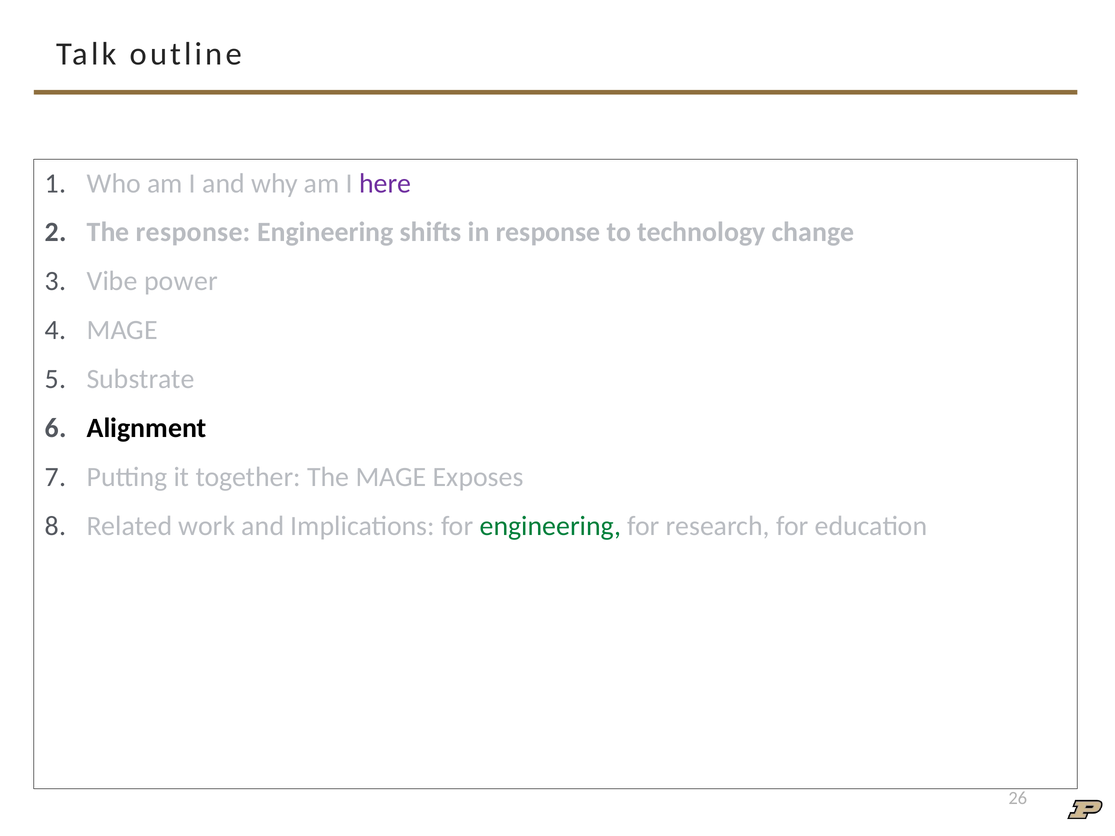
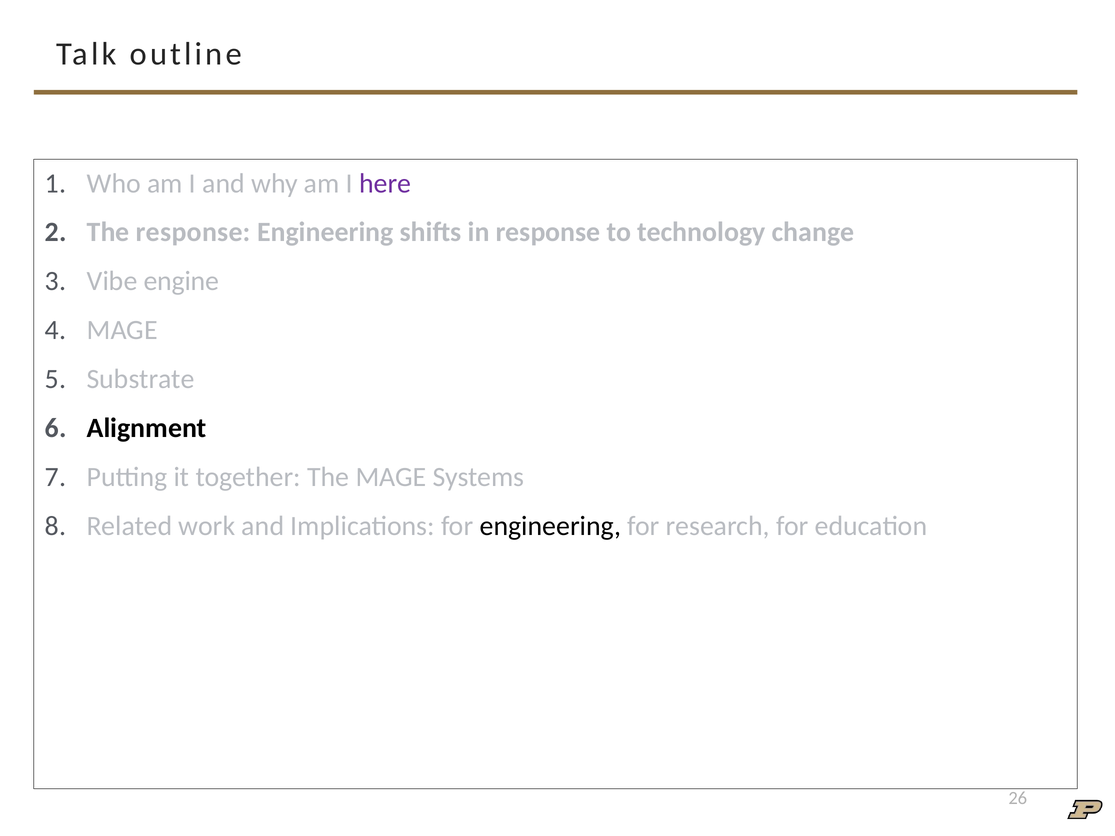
power: power -> engine
Exposes: Exposes -> Systems
engineering at (550, 526) colour: green -> black
